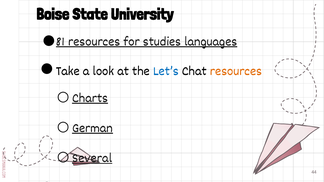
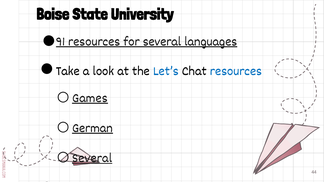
81: 81 -> 91
for studies: studies -> several
resources at (236, 71) colour: orange -> blue
Charts: Charts -> Games
